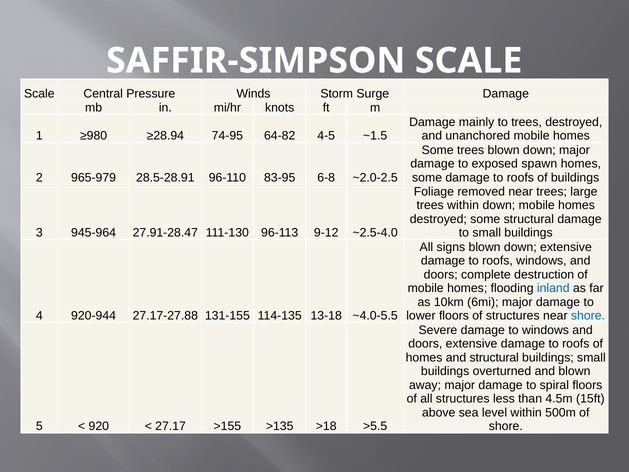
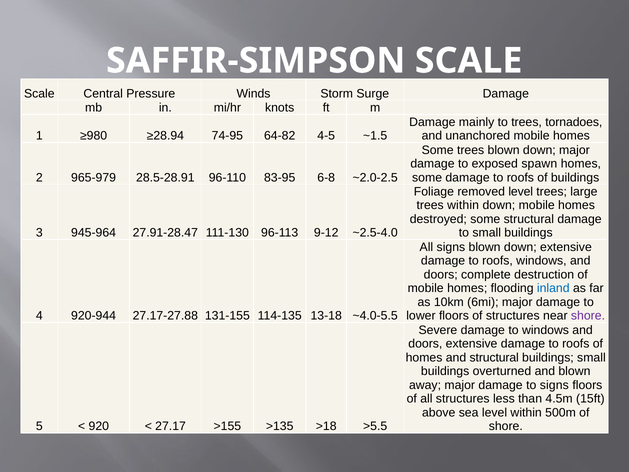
trees destroyed: destroyed -> tornadoes
removed near: near -> level
shore at (588, 316) colour: blue -> purple
to spiral: spiral -> signs
